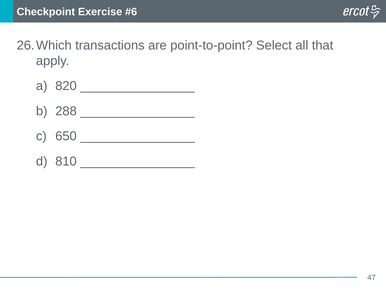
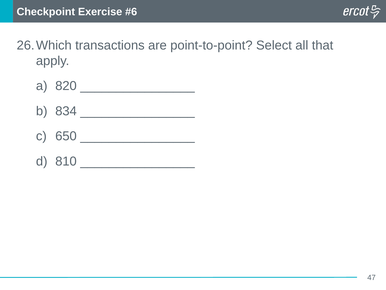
288: 288 -> 834
